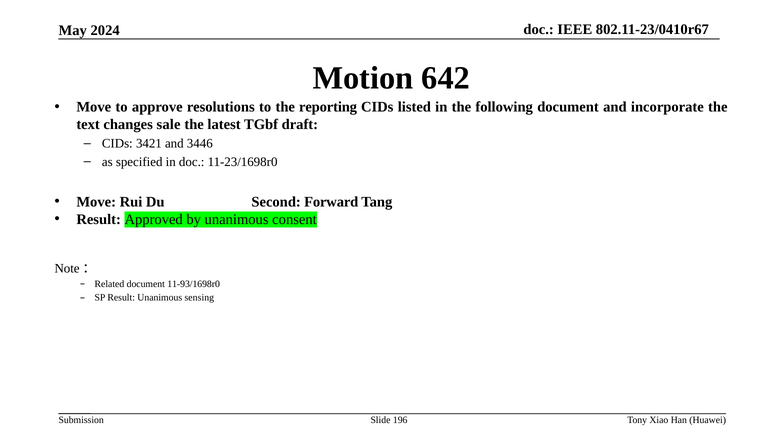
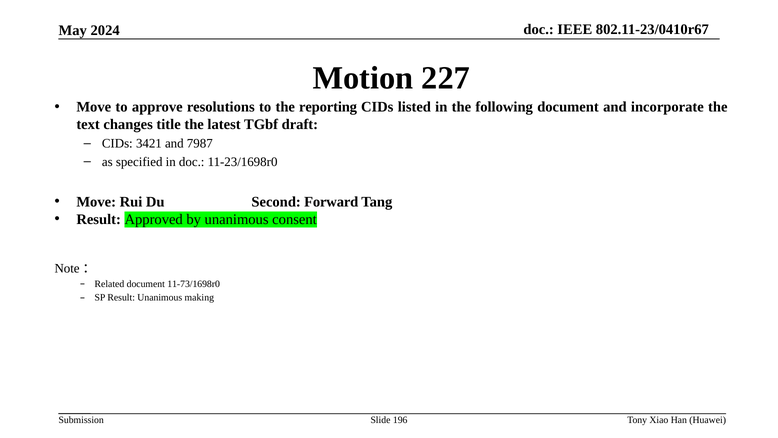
642: 642 -> 227
sale: sale -> title
3446: 3446 -> 7987
11-93/1698r0: 11-93/1698r0 -> 11-73/1698r0
sensing: sensing -> making
